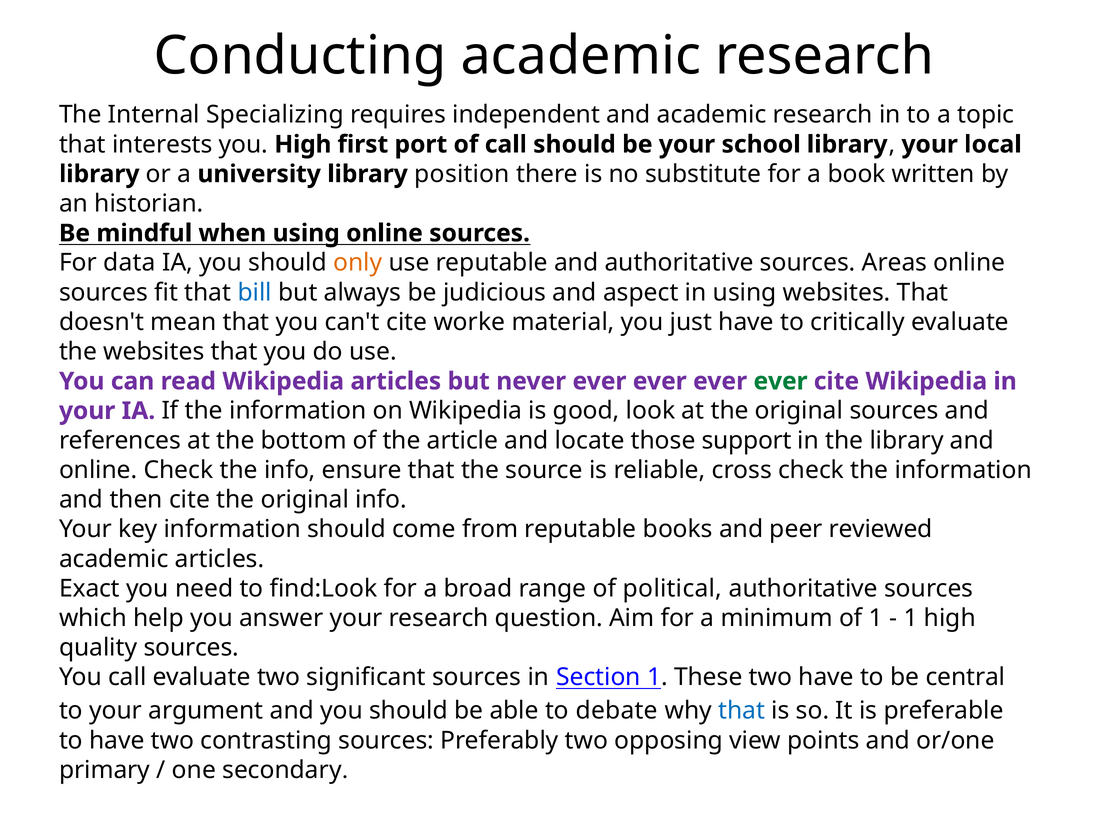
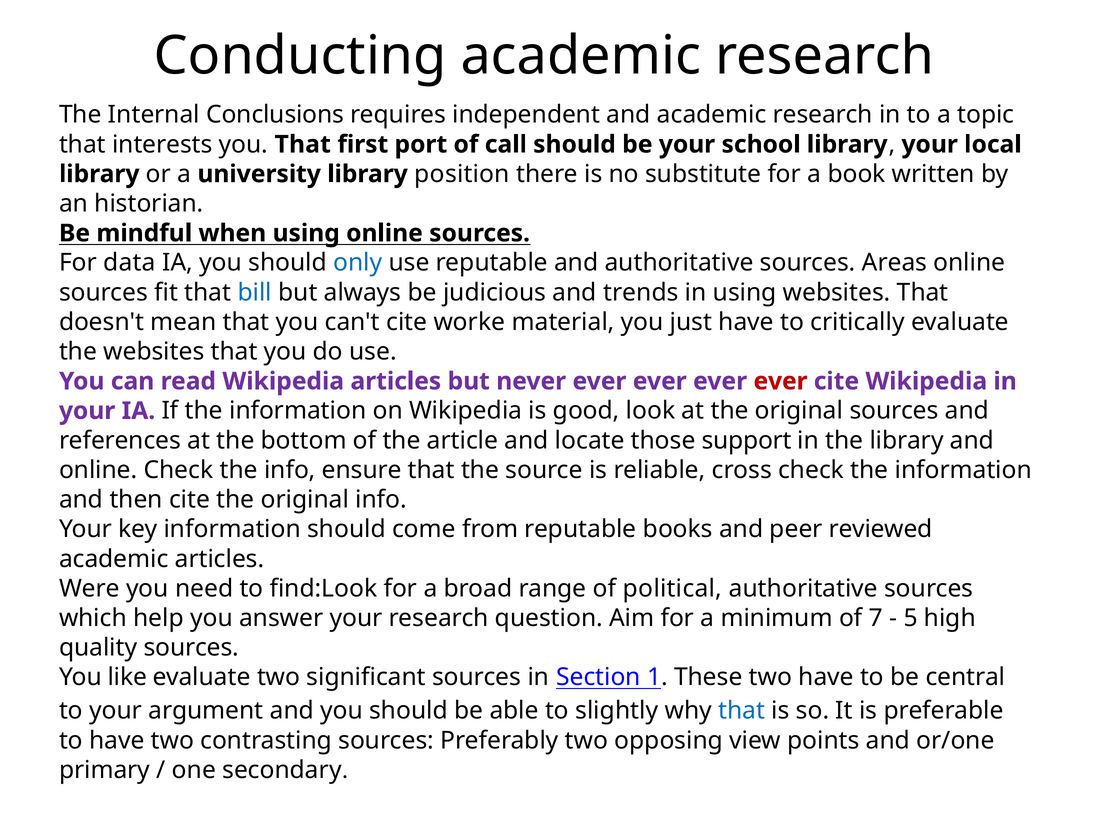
Specializing: Specializing -> Conclusions
you High: High -> That
only colour: orange -> blue
aspect: aspect -> trends
ever at (781, 381) colour: green -> red
Exact: Exact -> Were
of 1: 1 -> 7
1 at (911, 618): 1 -> 5
You call: call -> like
debate: debate -> slightly
